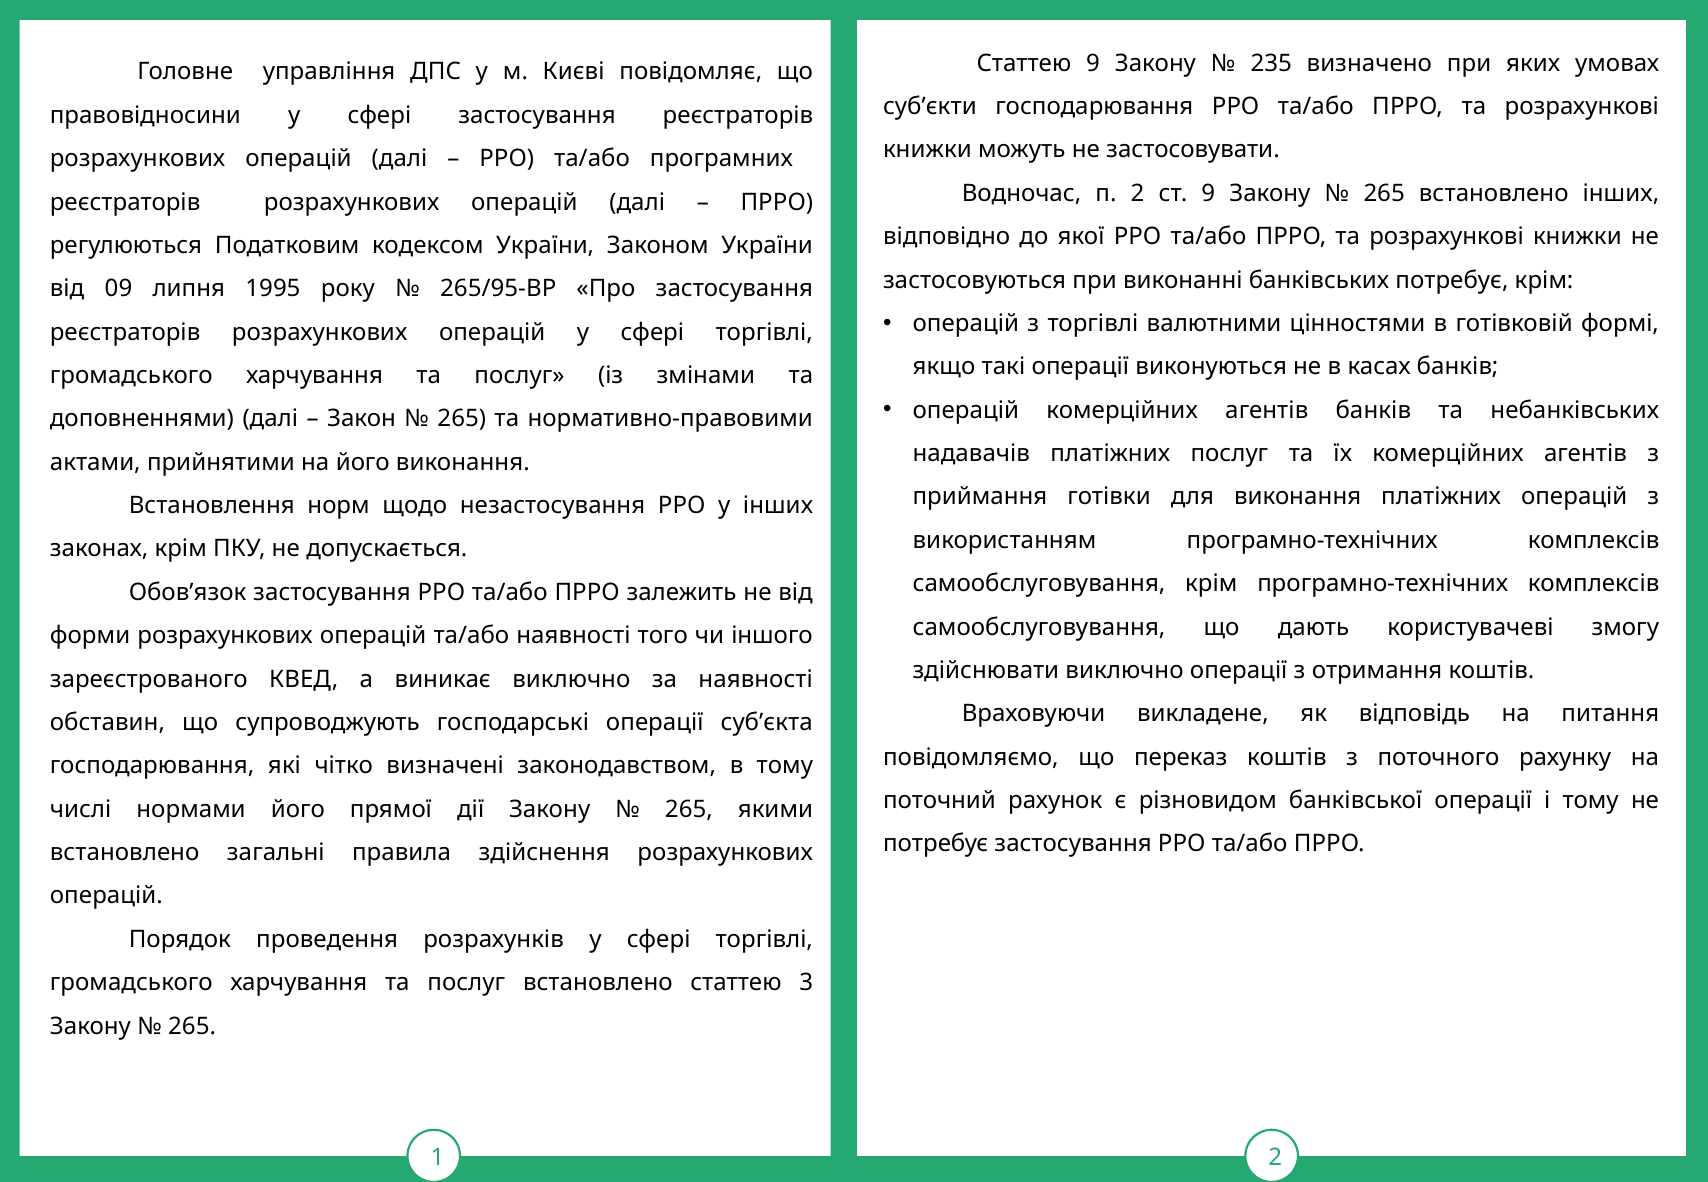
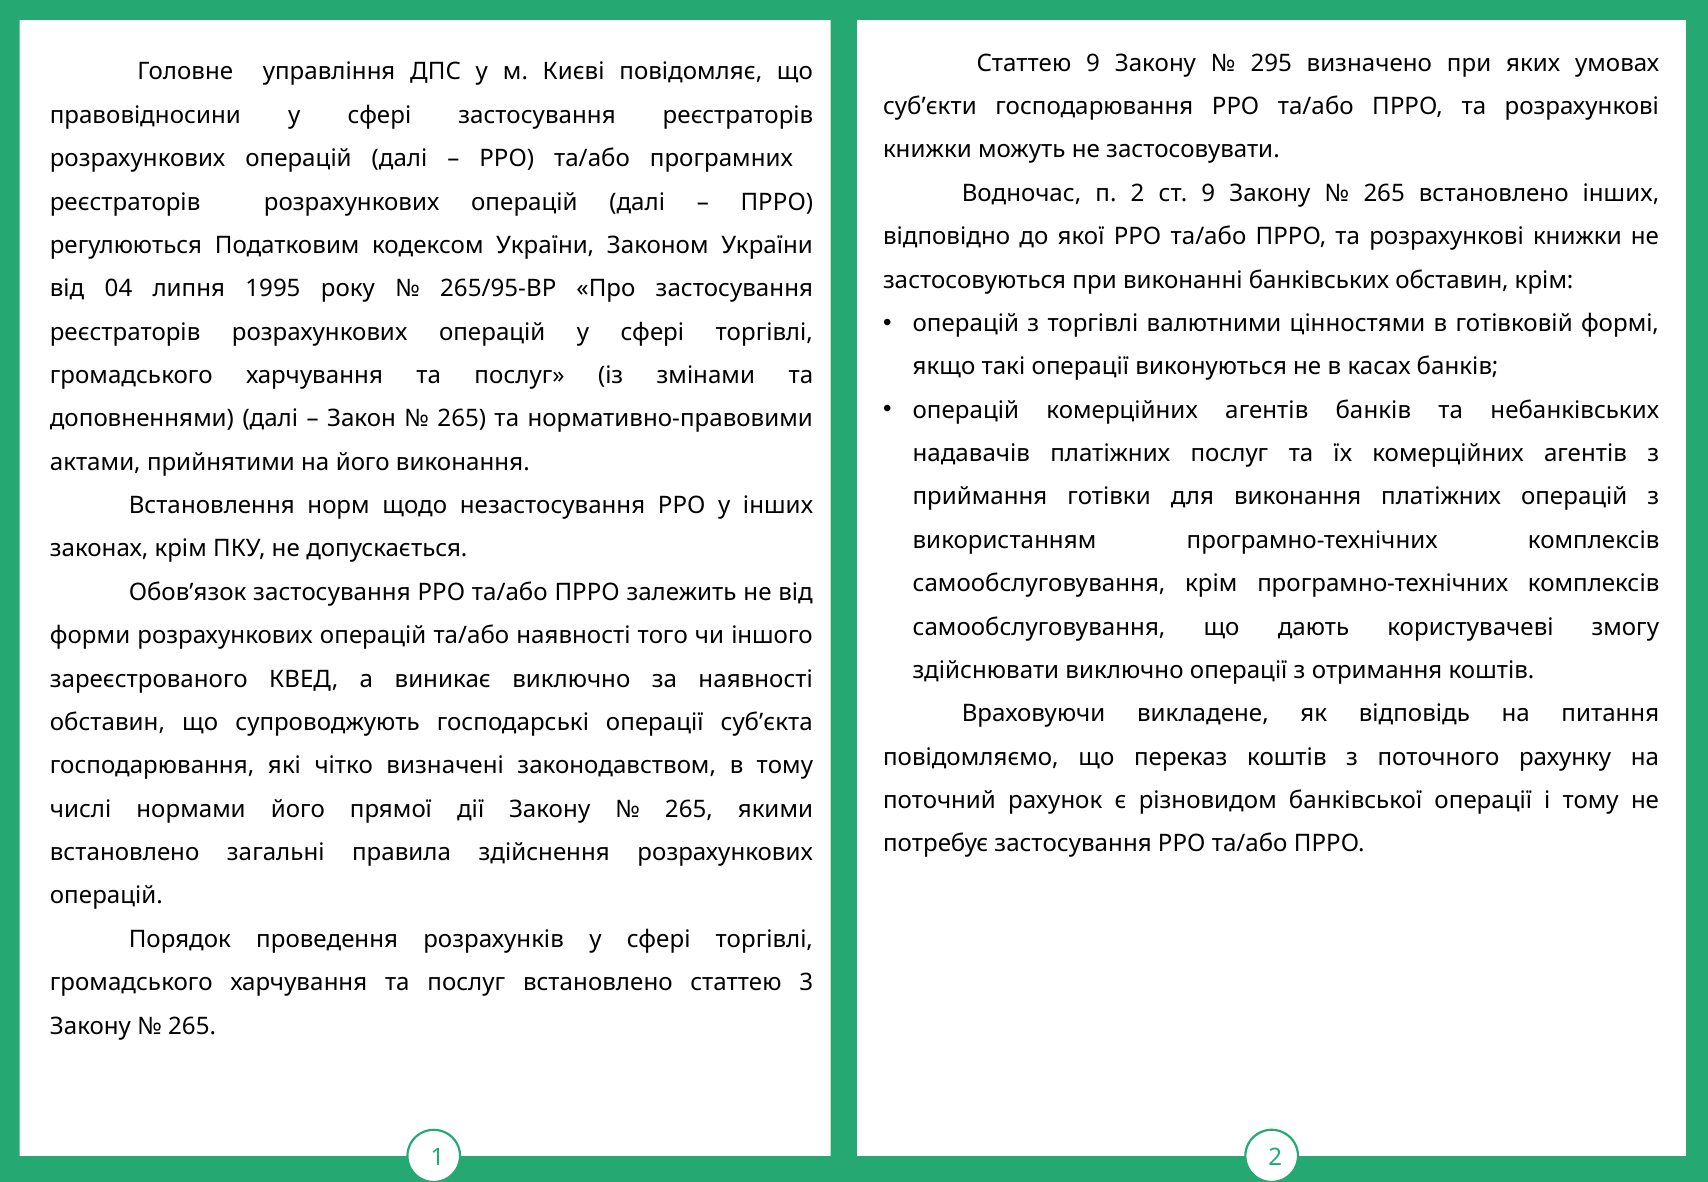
235: 235 -> 295
банківських потребує: потребує -> обставин
09: 09 -> 04
